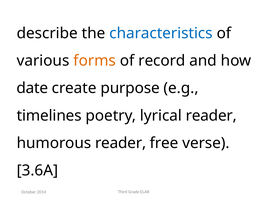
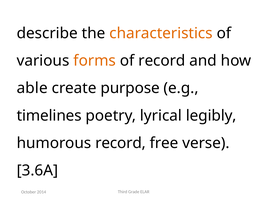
characteristics colour: blue -> orange
date: date -> able
lyrical reader: reader -> legibly
humorous reader: reader -> record
